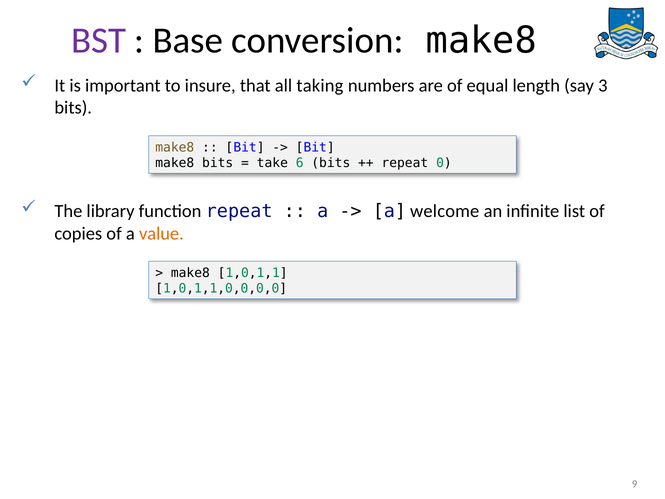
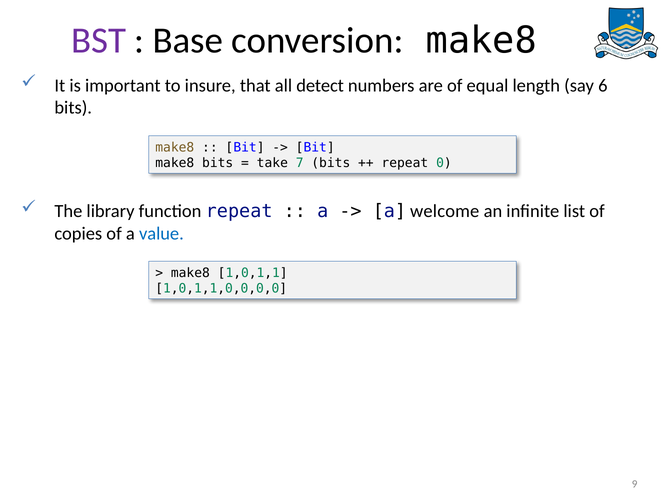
taking: taking -> detect
3: 3 -> 6
6: 6 -> 7
value colour: orange -> blue
